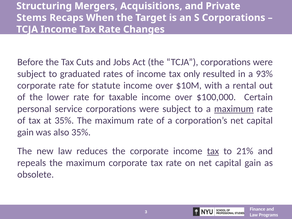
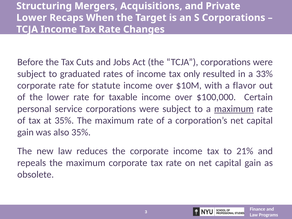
Stems at (32, 18): Stems -> Lower
93%: 93% -> 33%
rental: rental -> flavor
tax at (213, 151) underline: present -> none
